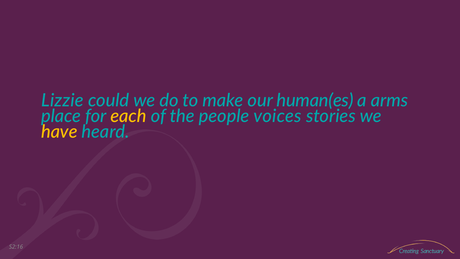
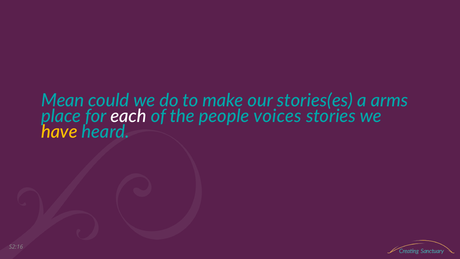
Lizzie: Lizzie -> Mean
human(es: human(es -> stories(es
each colour: yellow -> white
